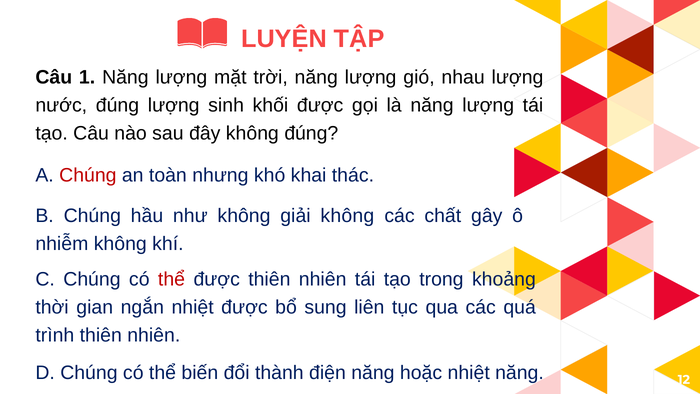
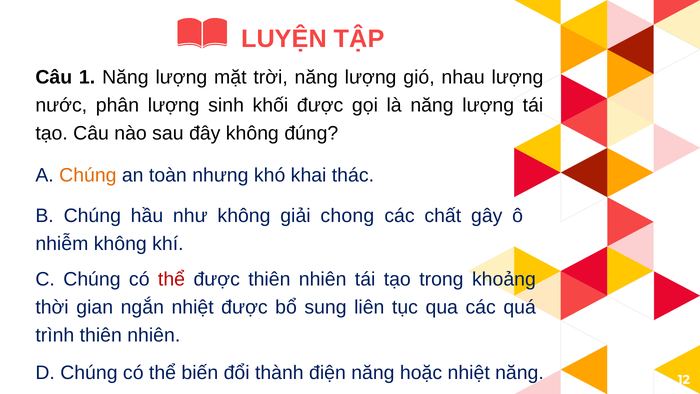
nước đúng: đúng -> phân
Chúng at (88, 175) colour: red -> orange
giải không: không -> chong
